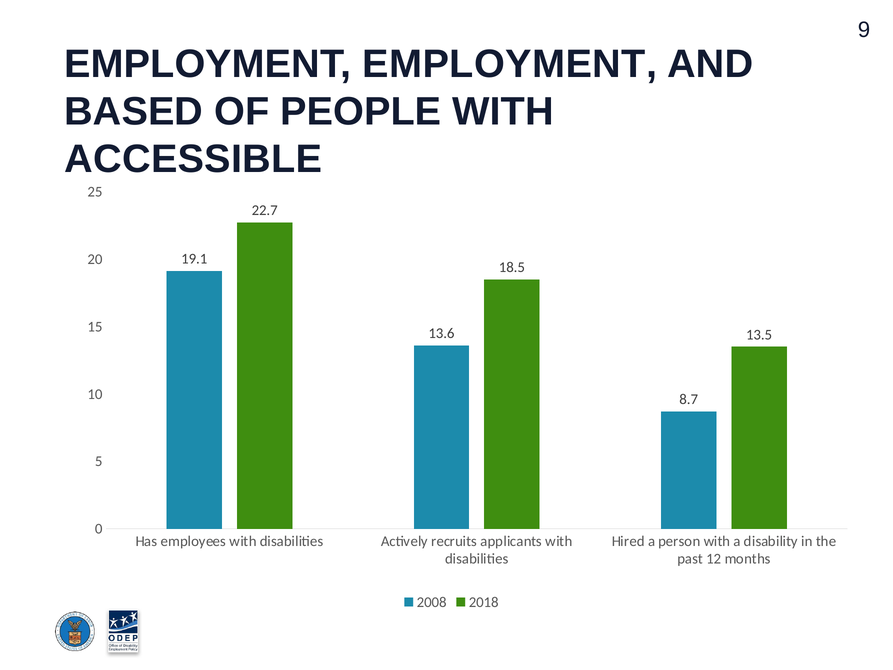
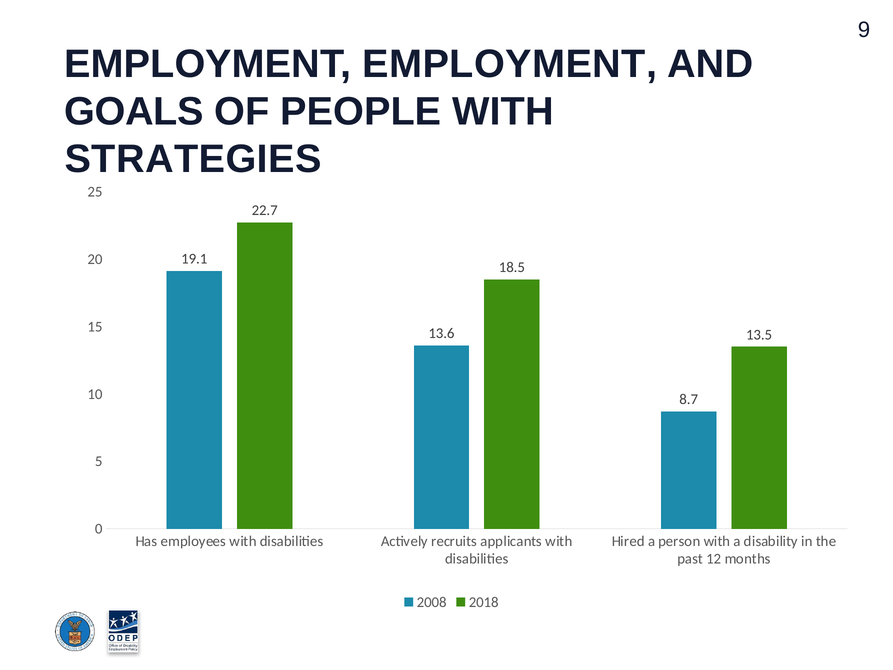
BASED: BASED -> GOALS
ACCESSIBLE: ACCESSIBLE -> STRATEGIES
